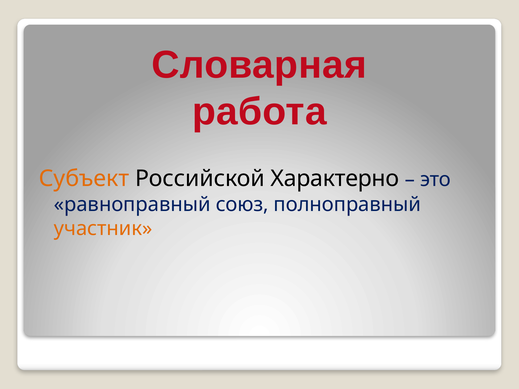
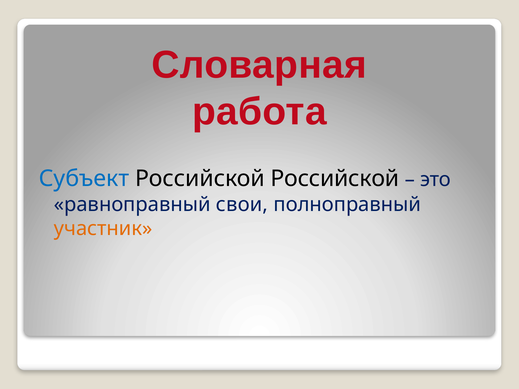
Субъект colour: orange -> blue
Российской Характерно: Характерно -> Российской
союз: союз -> свои
